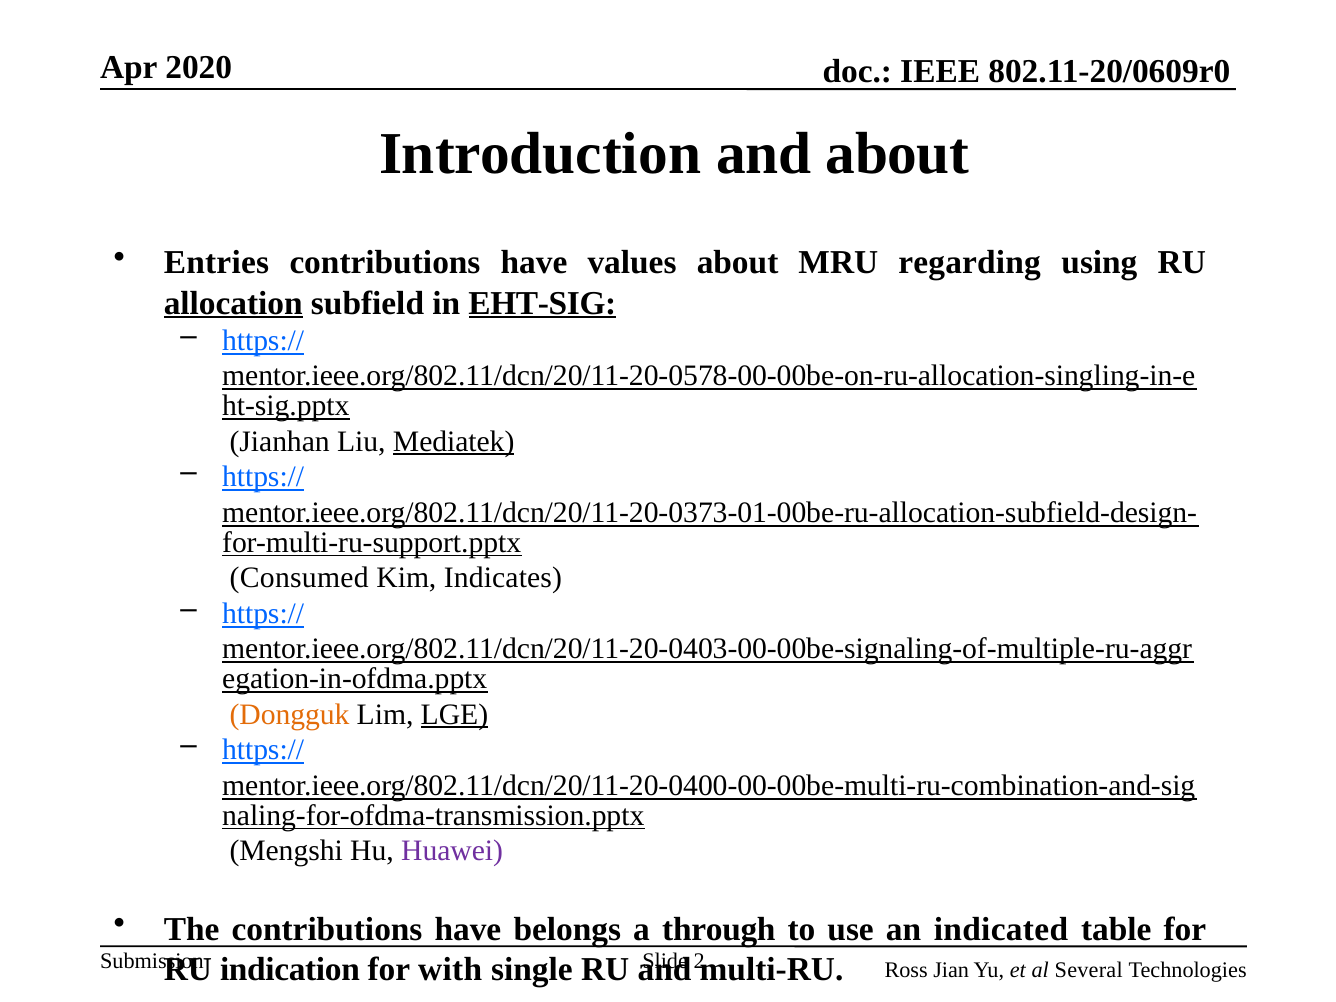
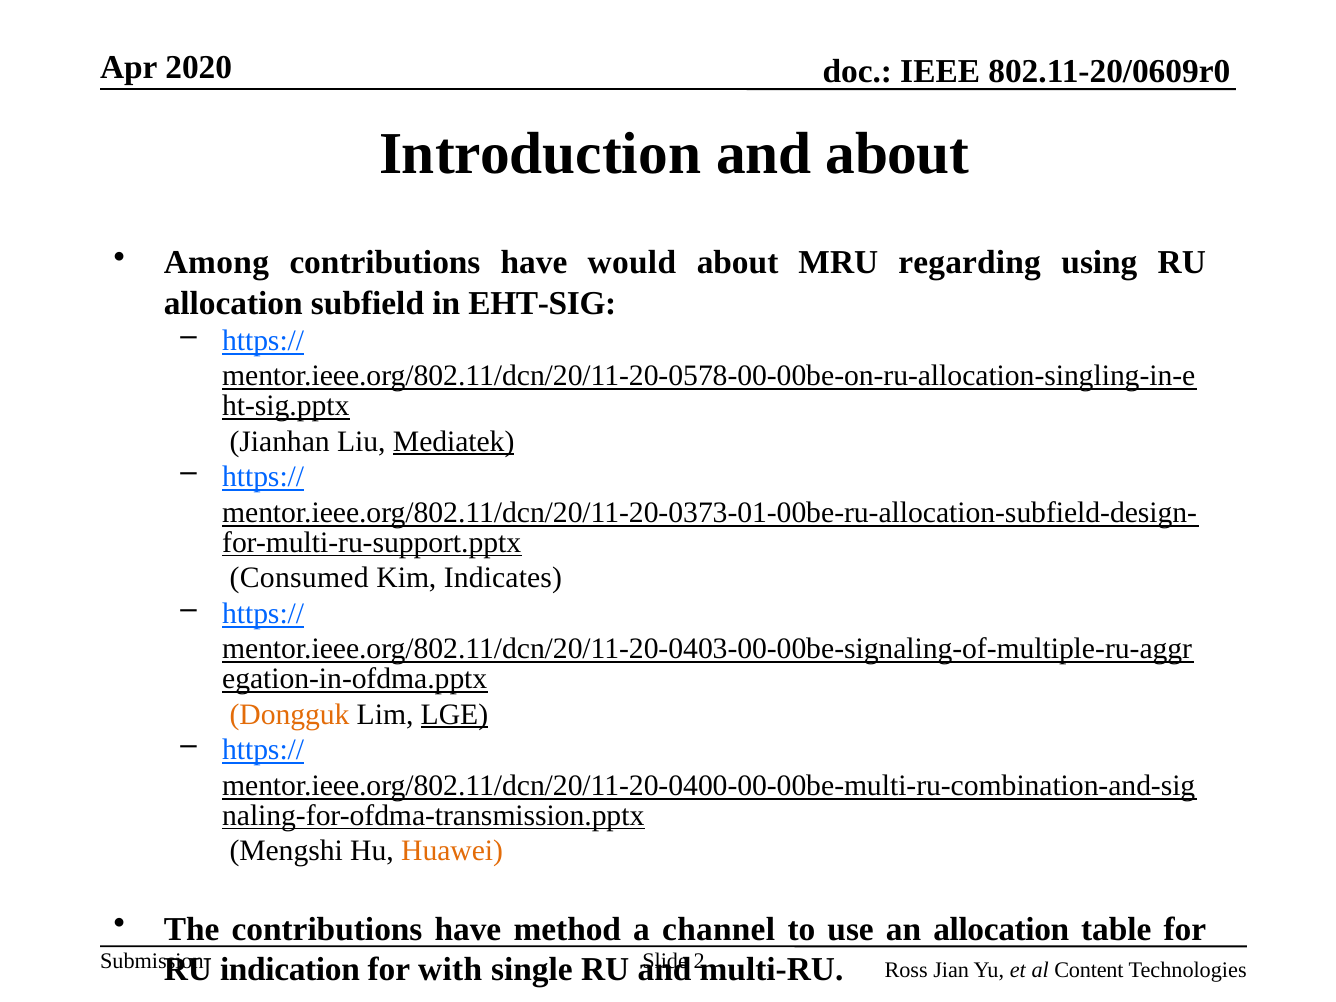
Entries: Entries -> Among
values: values -> would
allocation at (233, 303) underline: present -> none
EHT-SIG underline: present -> none
Huawei colour: purple -> orange
belongs: belongs -> method
through: through -> channel
an indicated: indicated -> allocation
Several at (1089, 970): Several -> Content
